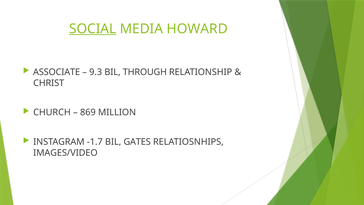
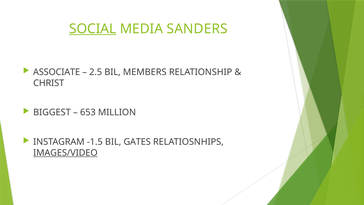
HOWARD: HOWARD -> SANDERS
9.3: 9.3 -> 2.5
THROUGH: THROUGH -> MEMBERS
CHURCH: CHURCH -> BIGGEST
869: 869 -> 653
-1.7: -1.7 -> -1.5
IMAGES/VIDEO underline: none -> present
